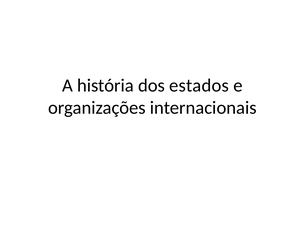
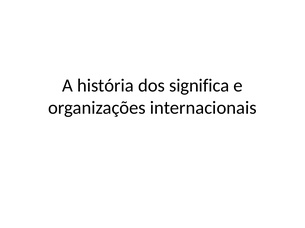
estados: estados -> significa
